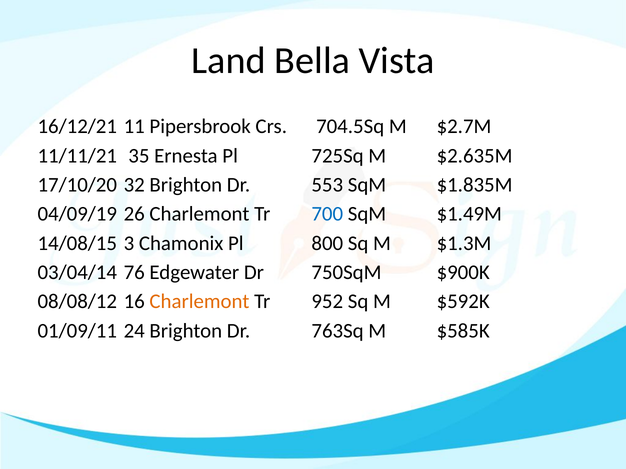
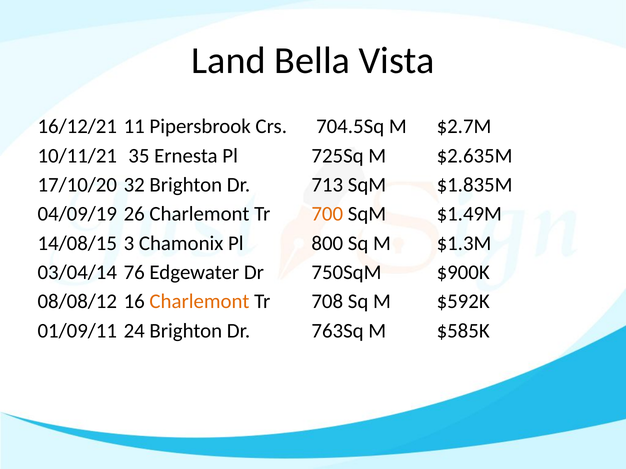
11/11/21: 11/11/21 -> 10/11/21
553: 553 -> 713
700 colour: blue -> orange
952: 952 -> 708
